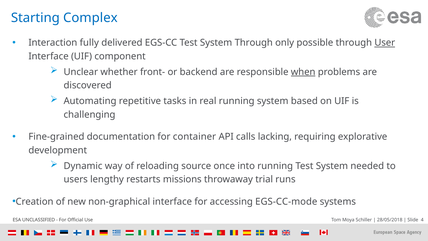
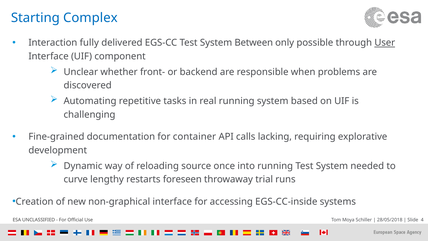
System Through: Through -> Between
when underline: present -> none
users: users -> curve
missions: missions -> foreseen
EGS-CC-mode: EGS-CC-mode -> EGS-CC-inside
